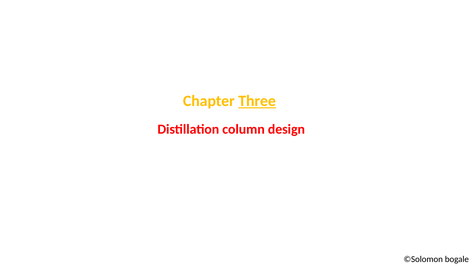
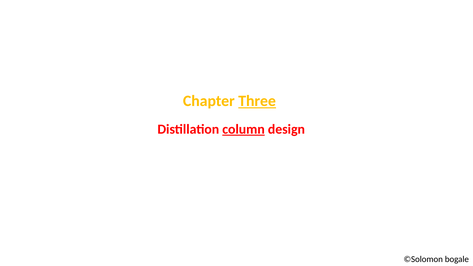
column underline: none -> present
